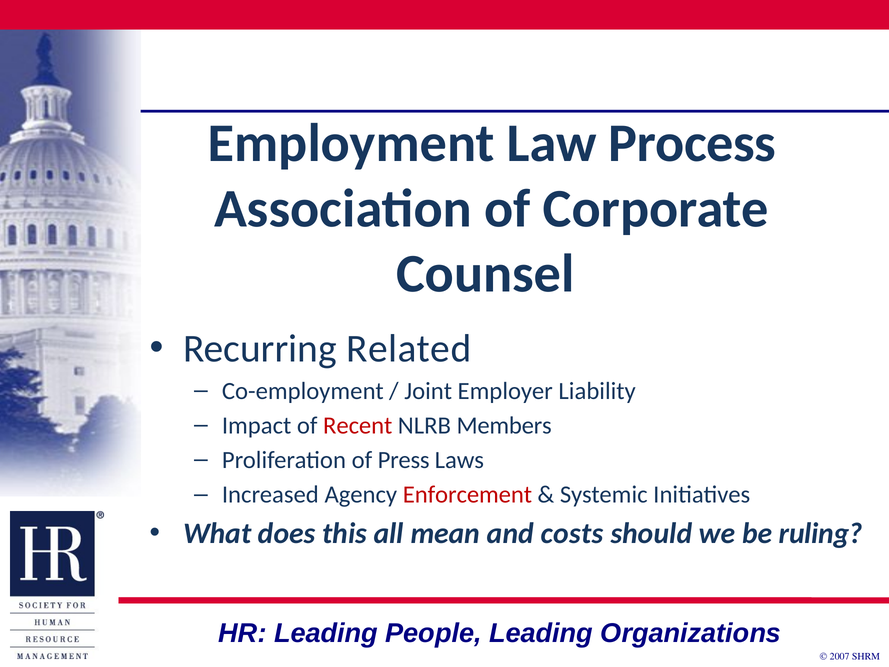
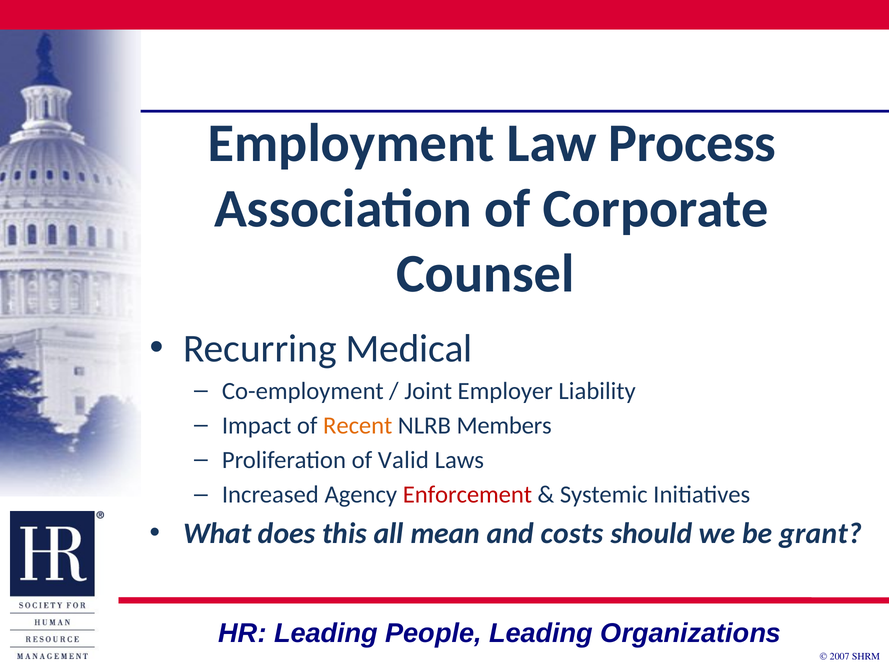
Related: Related -> Medical
Recent colour: red -> orange
Press: Press -> Valid
ruling: ruling -> grant
